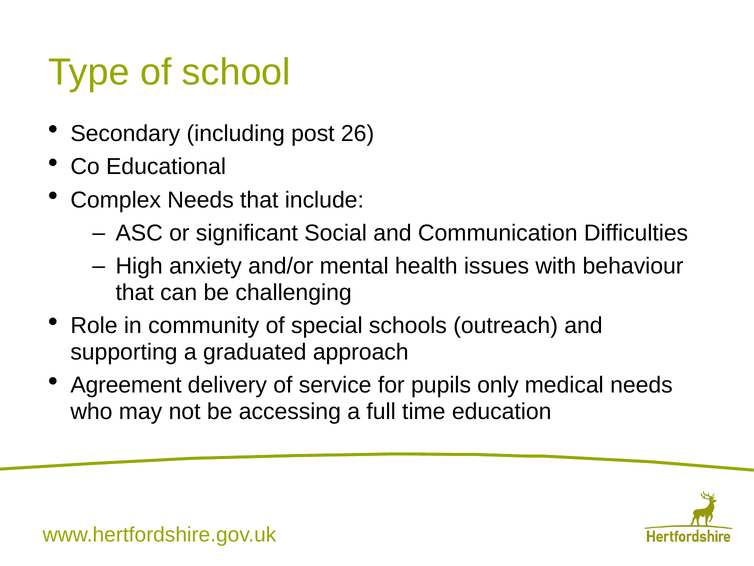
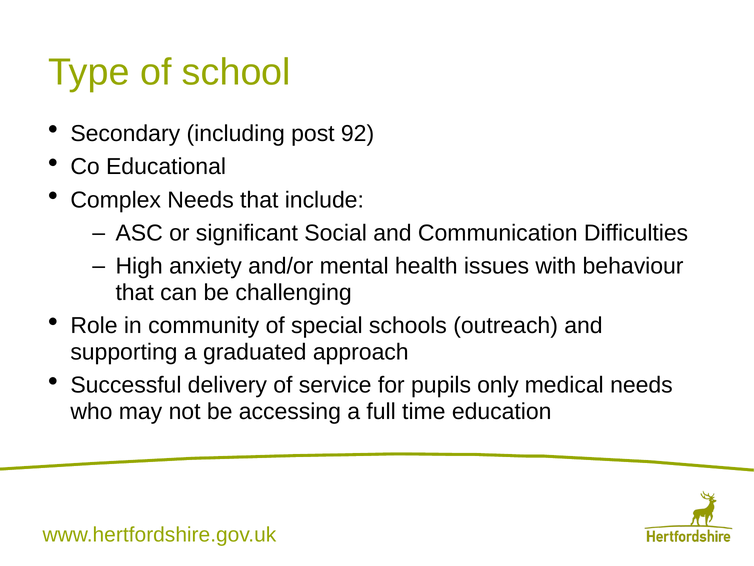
26: 26 -> 92
Agreement: Agreement -> Successful
